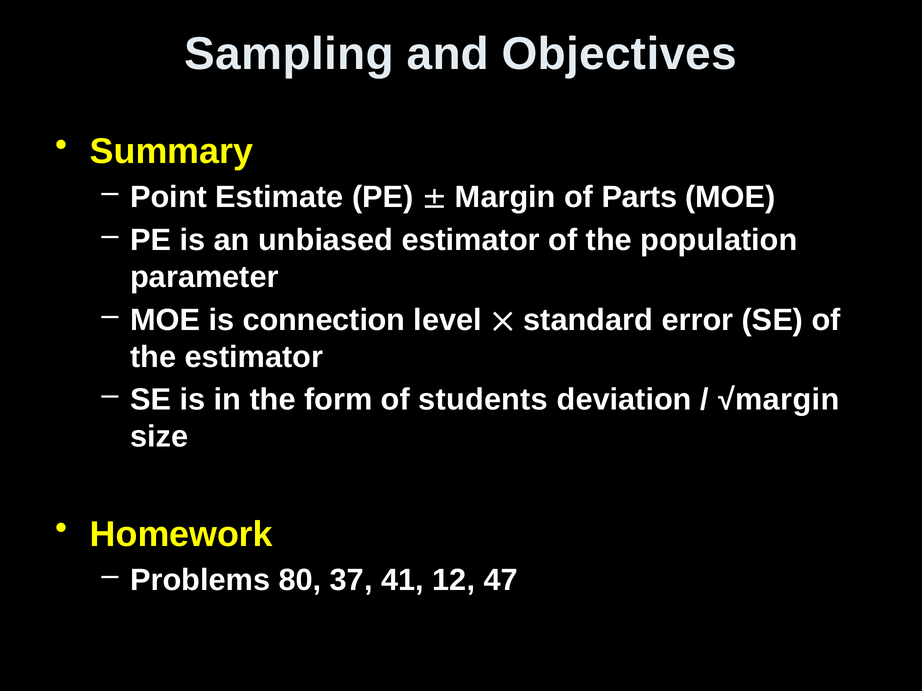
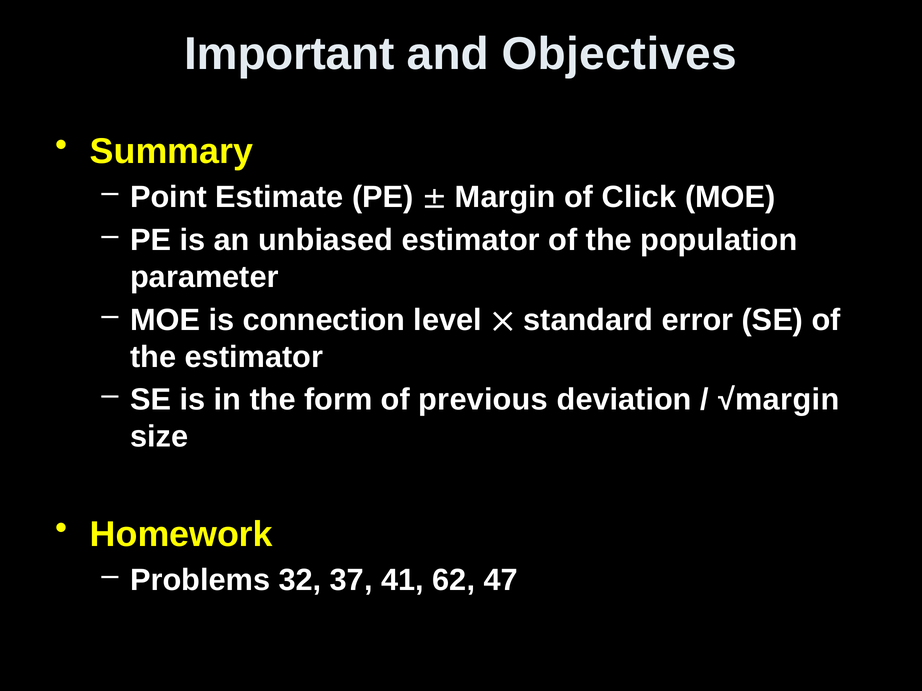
Sampling: Sampling -> Important
Parts: Parts -> Click
students: students -> previous
80: 80 -> 32
12: 12 -> 62
